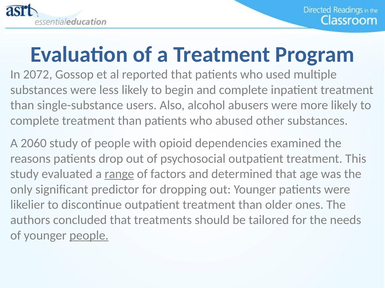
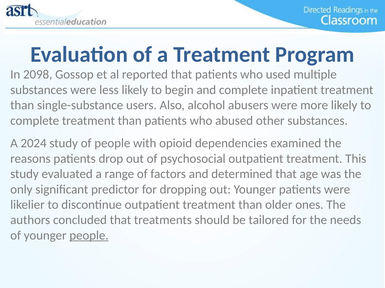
2072: 2072 -> 2098
2060: 2060 -> 2024
range underline: present -> none
